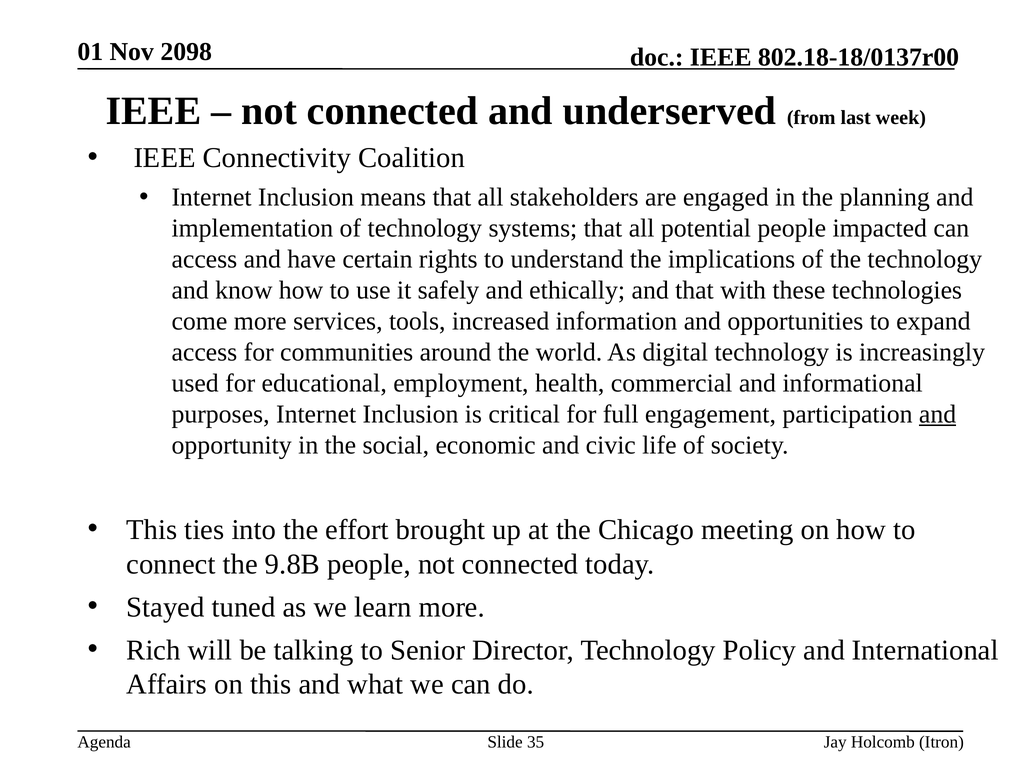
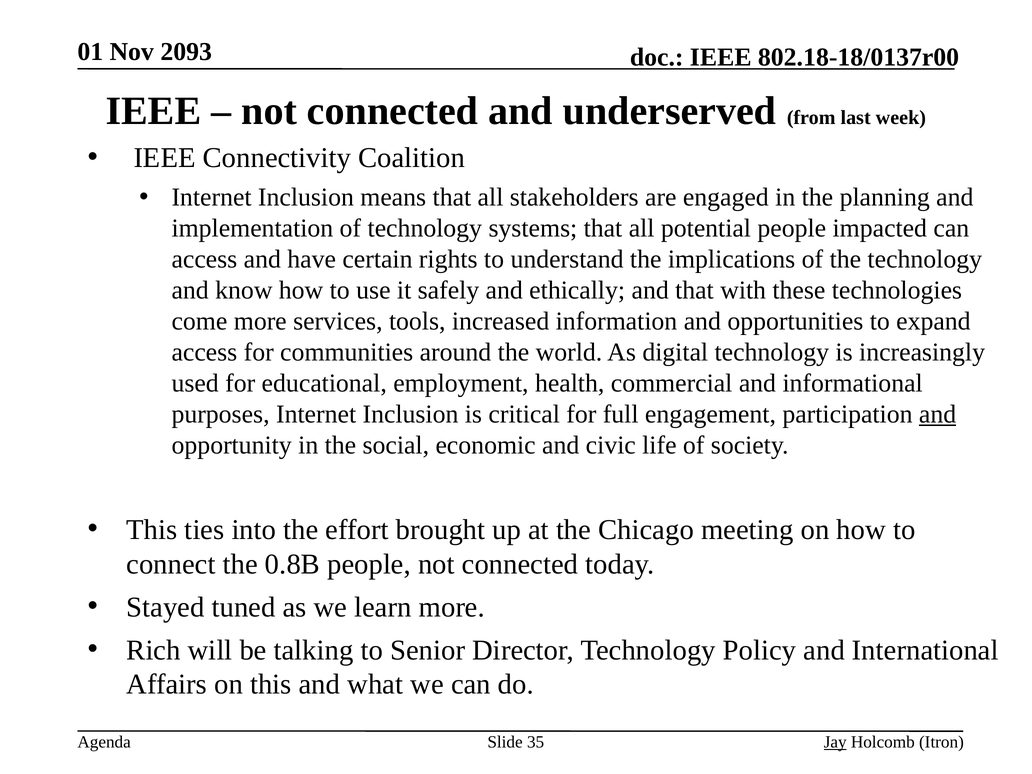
2098: 2098 -> 2093
9.8B: 9.8B -> 0.8B
Jay underline: none -> present
